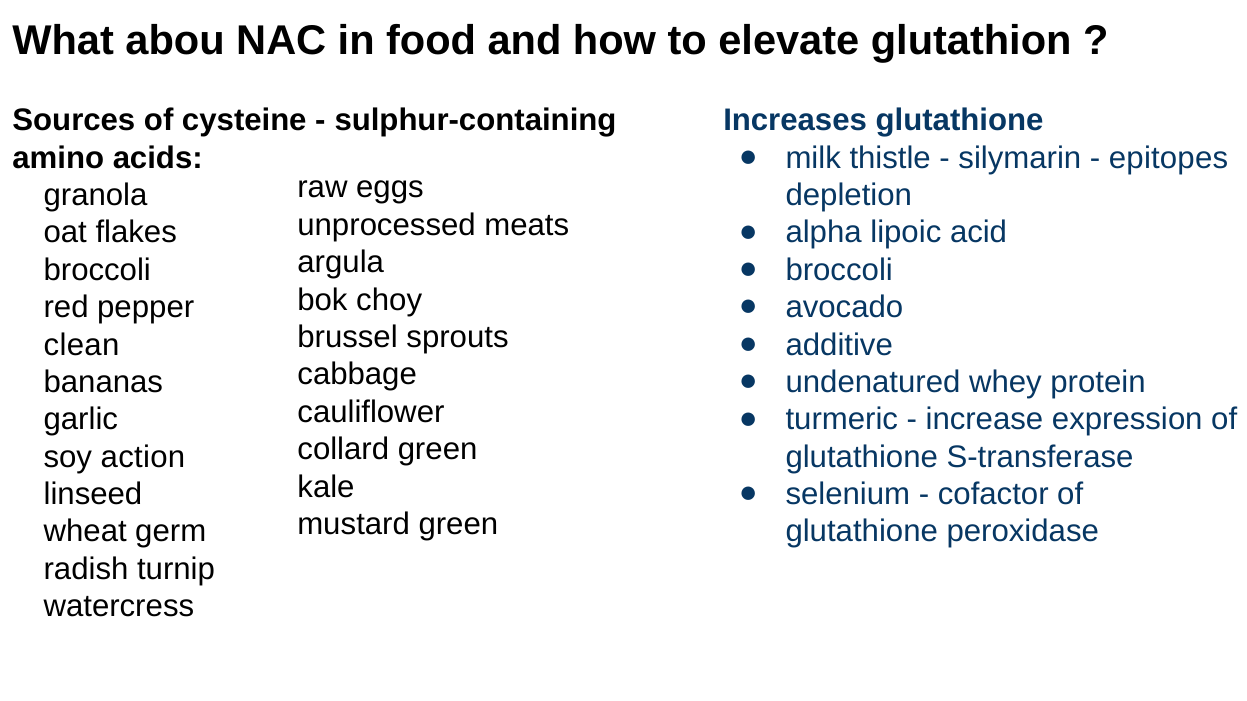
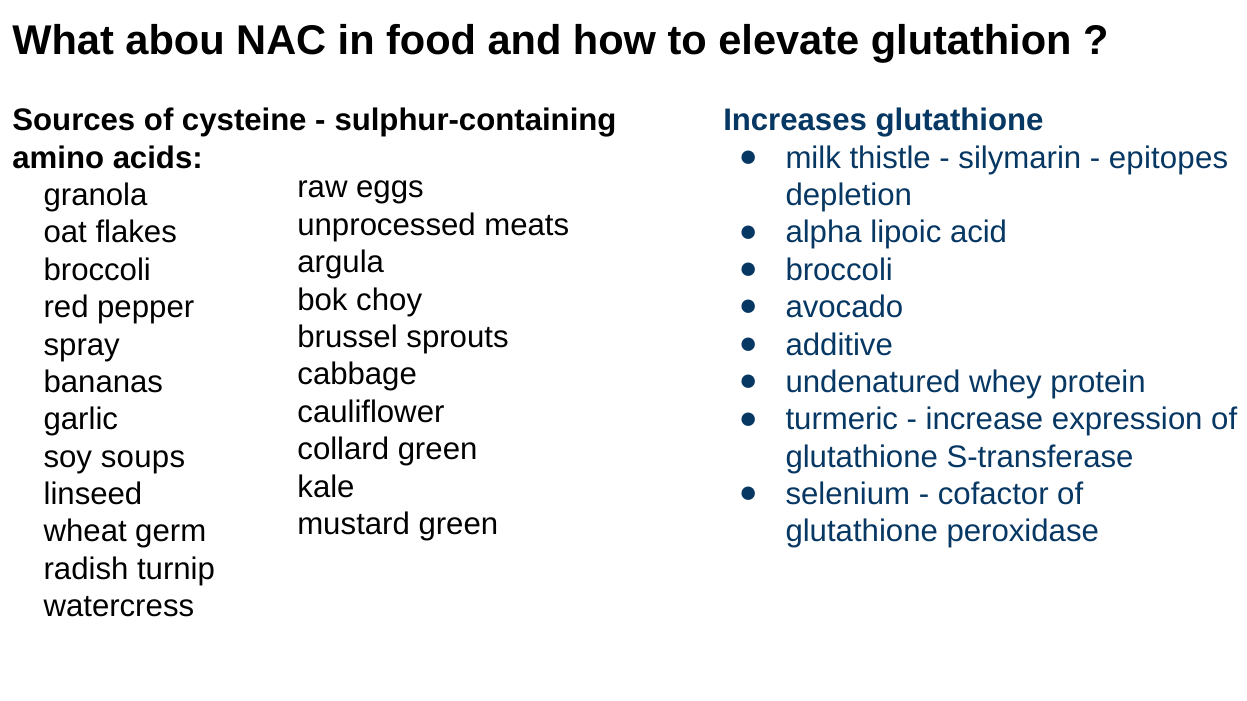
clean: clean -> spray
action: action -> soups
